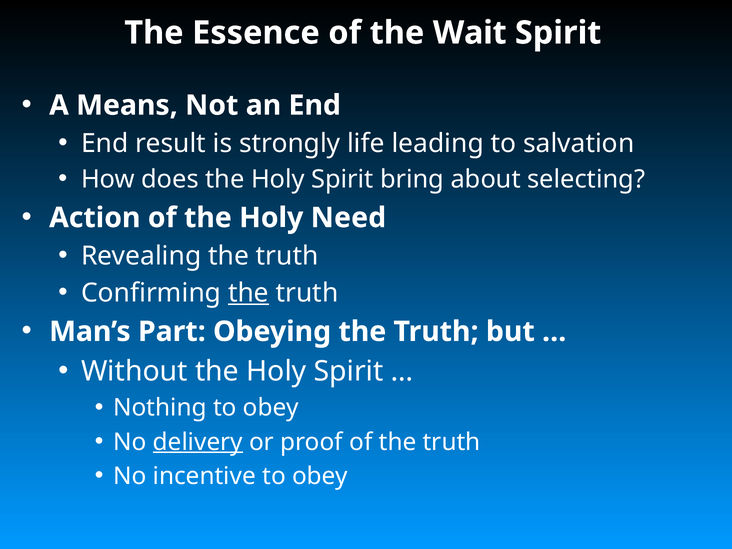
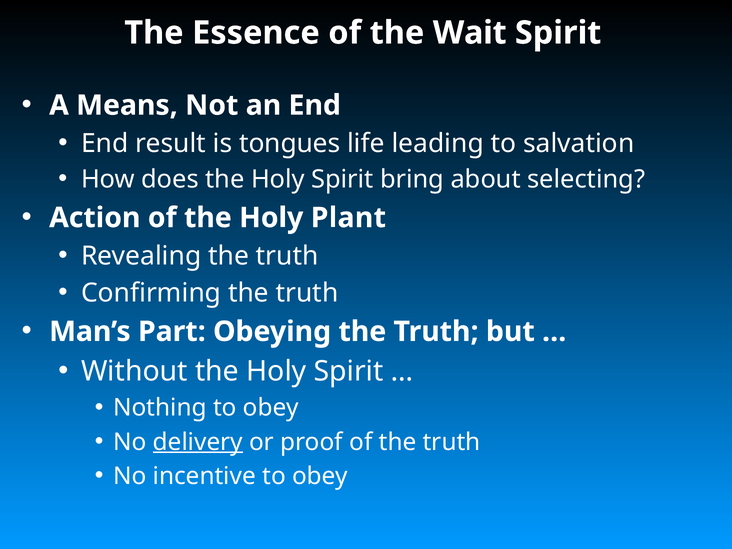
strongly: strongly -> tongues
Need: Need -> Plant
the at (248, 293) underline: present -> none
